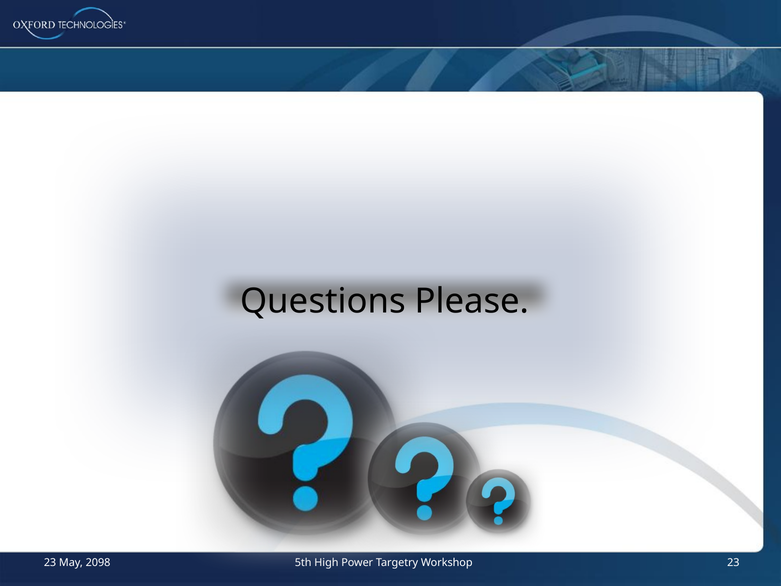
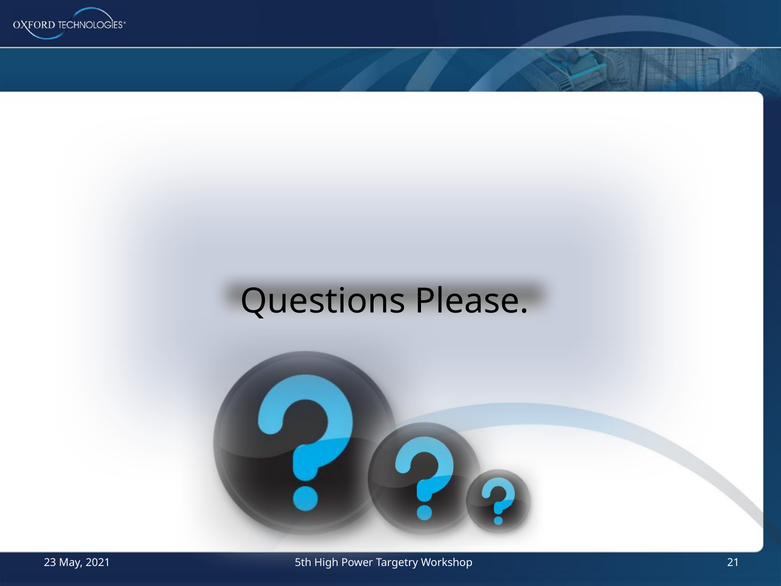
2098: 2098 -> 2021
23 at (733, 562): 23 -> 21
